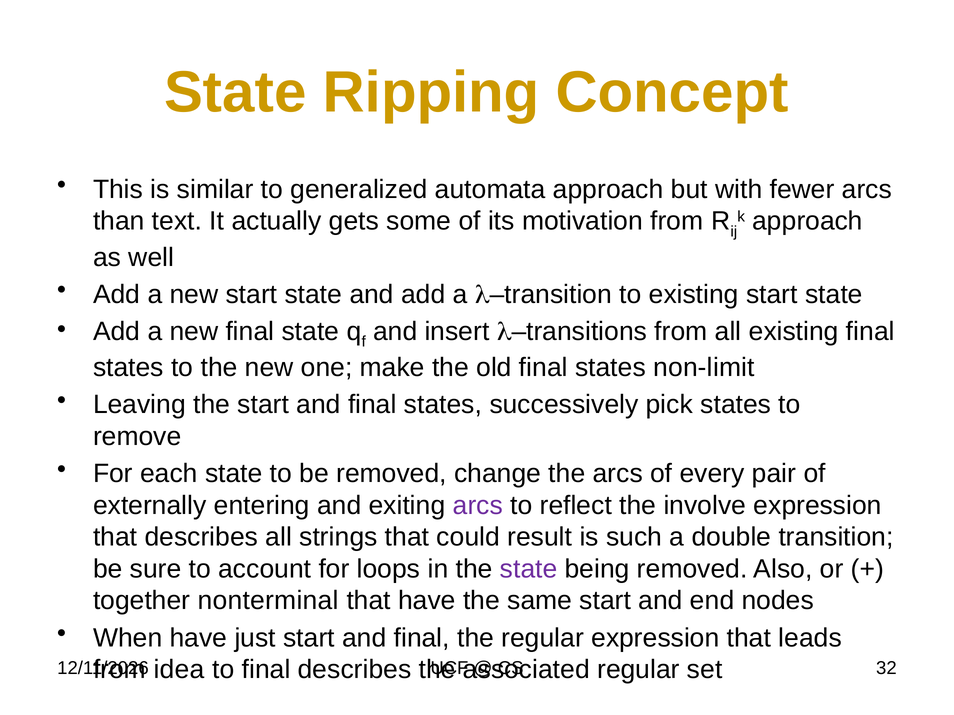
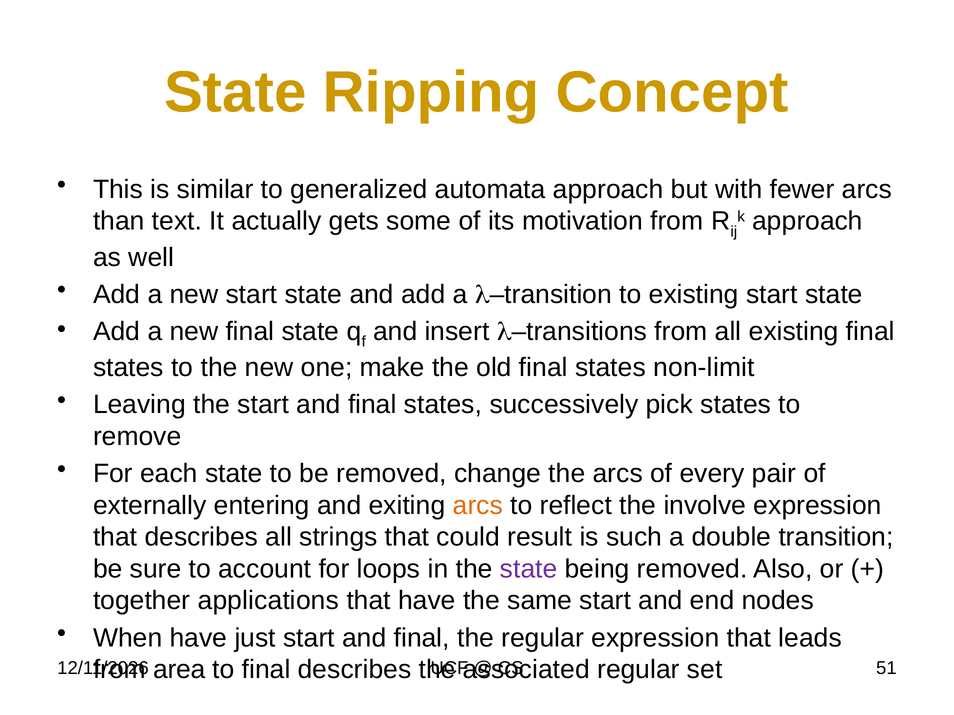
arcs at (478, 506) colour: purple -> orange
nonterminal: nonterminal -> applications
idea: idea -> area
32: 32 -> 51
